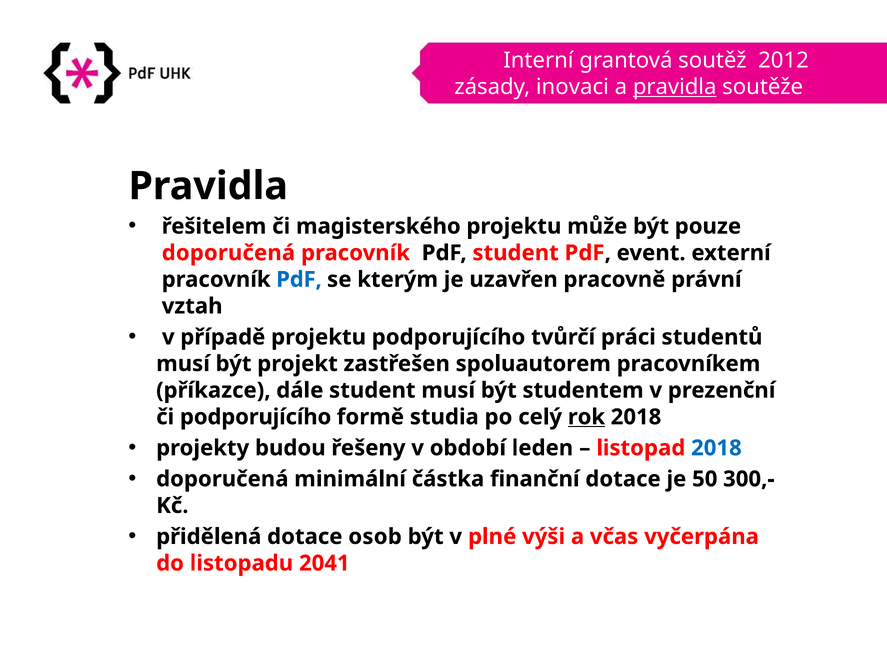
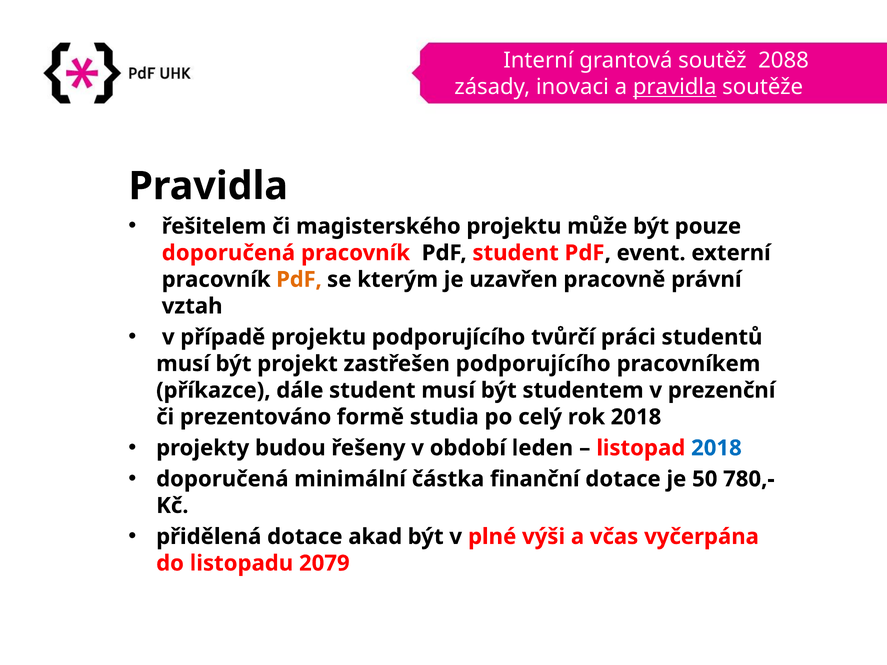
2012: 2012 -> 2088
PdF at (299, 280) colour: blue -> orange
zastřešen spoluautorem: spoluautorem -> podporujícího
či podporujícího: podporujícího -> prezentováno
rok underline: present -> none
300,-: 300,- -> 780,-
osob: osob -> akad
2041: 2041 -> 2079
